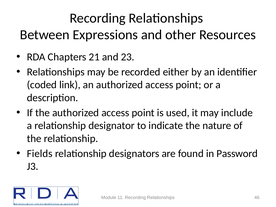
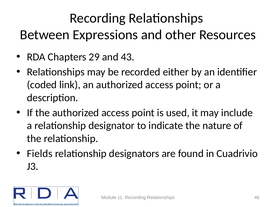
21: 21 -> 29
23: 23 -> 43
Password: Password -> Cuadrivio
